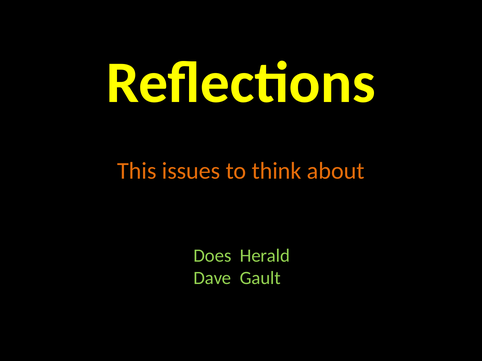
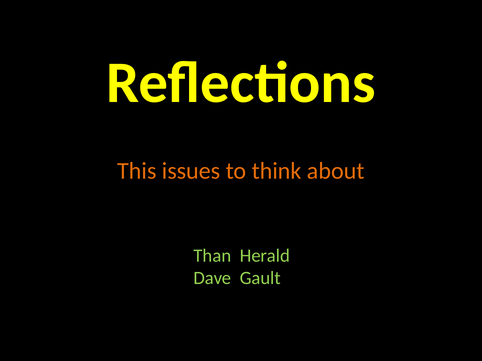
Does: Does -> Than
